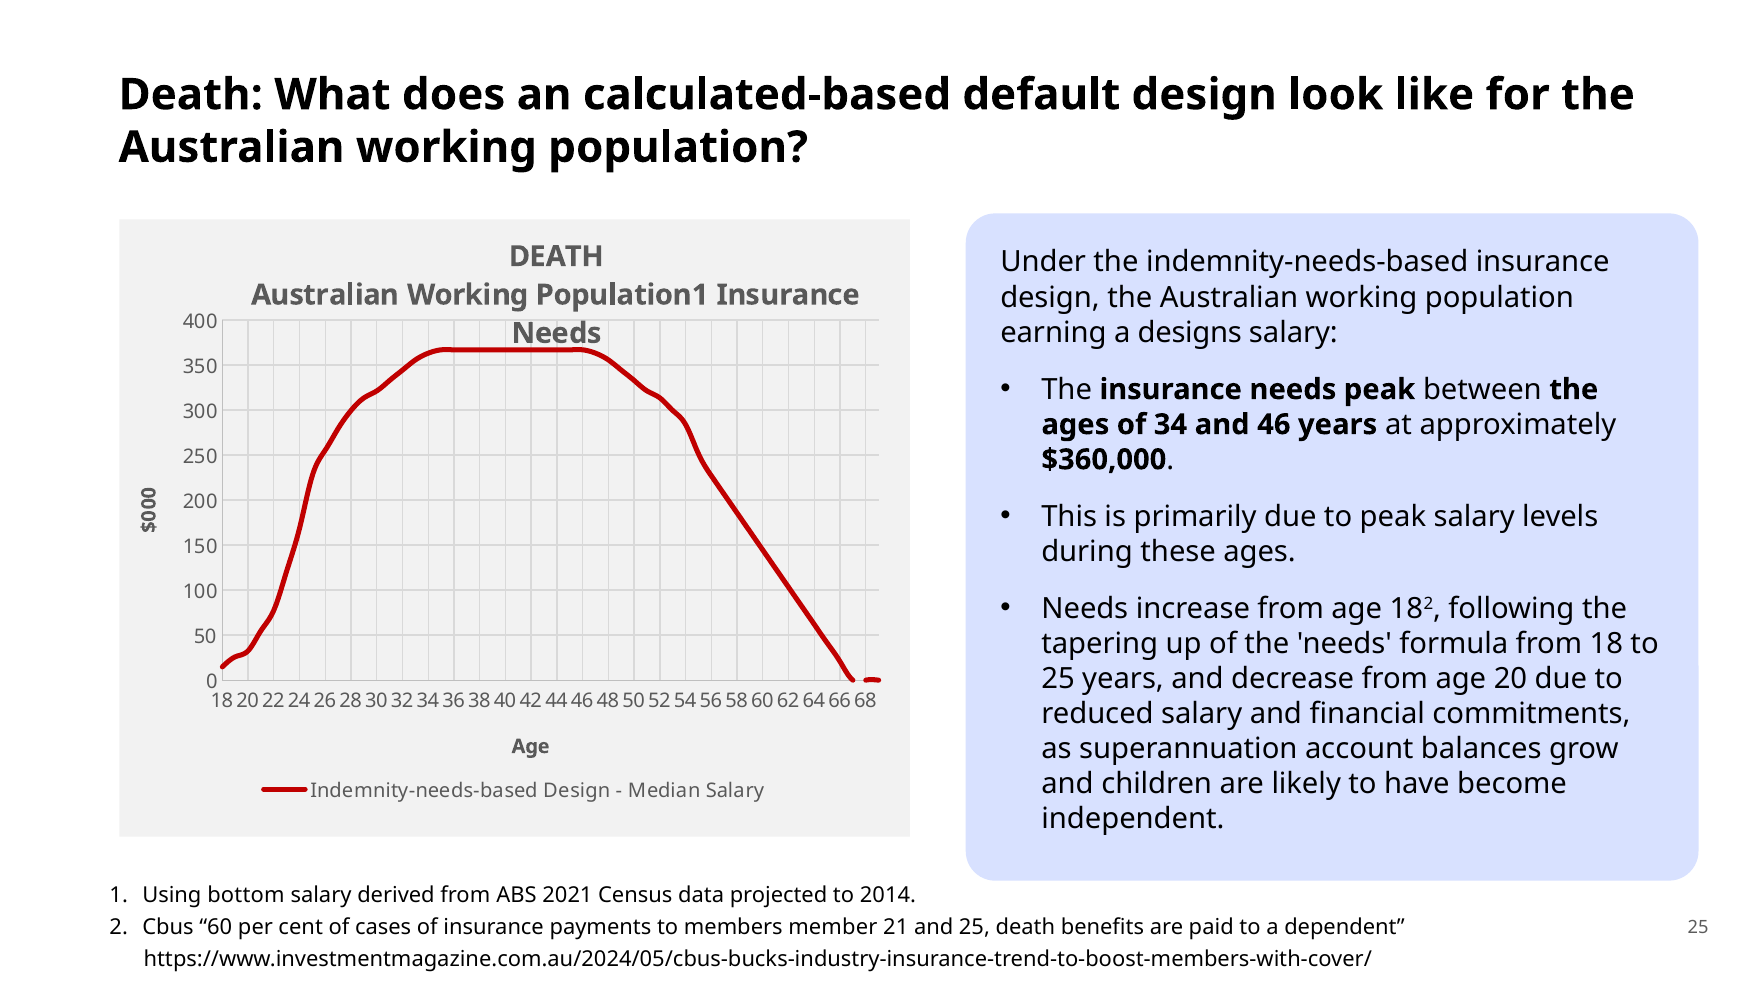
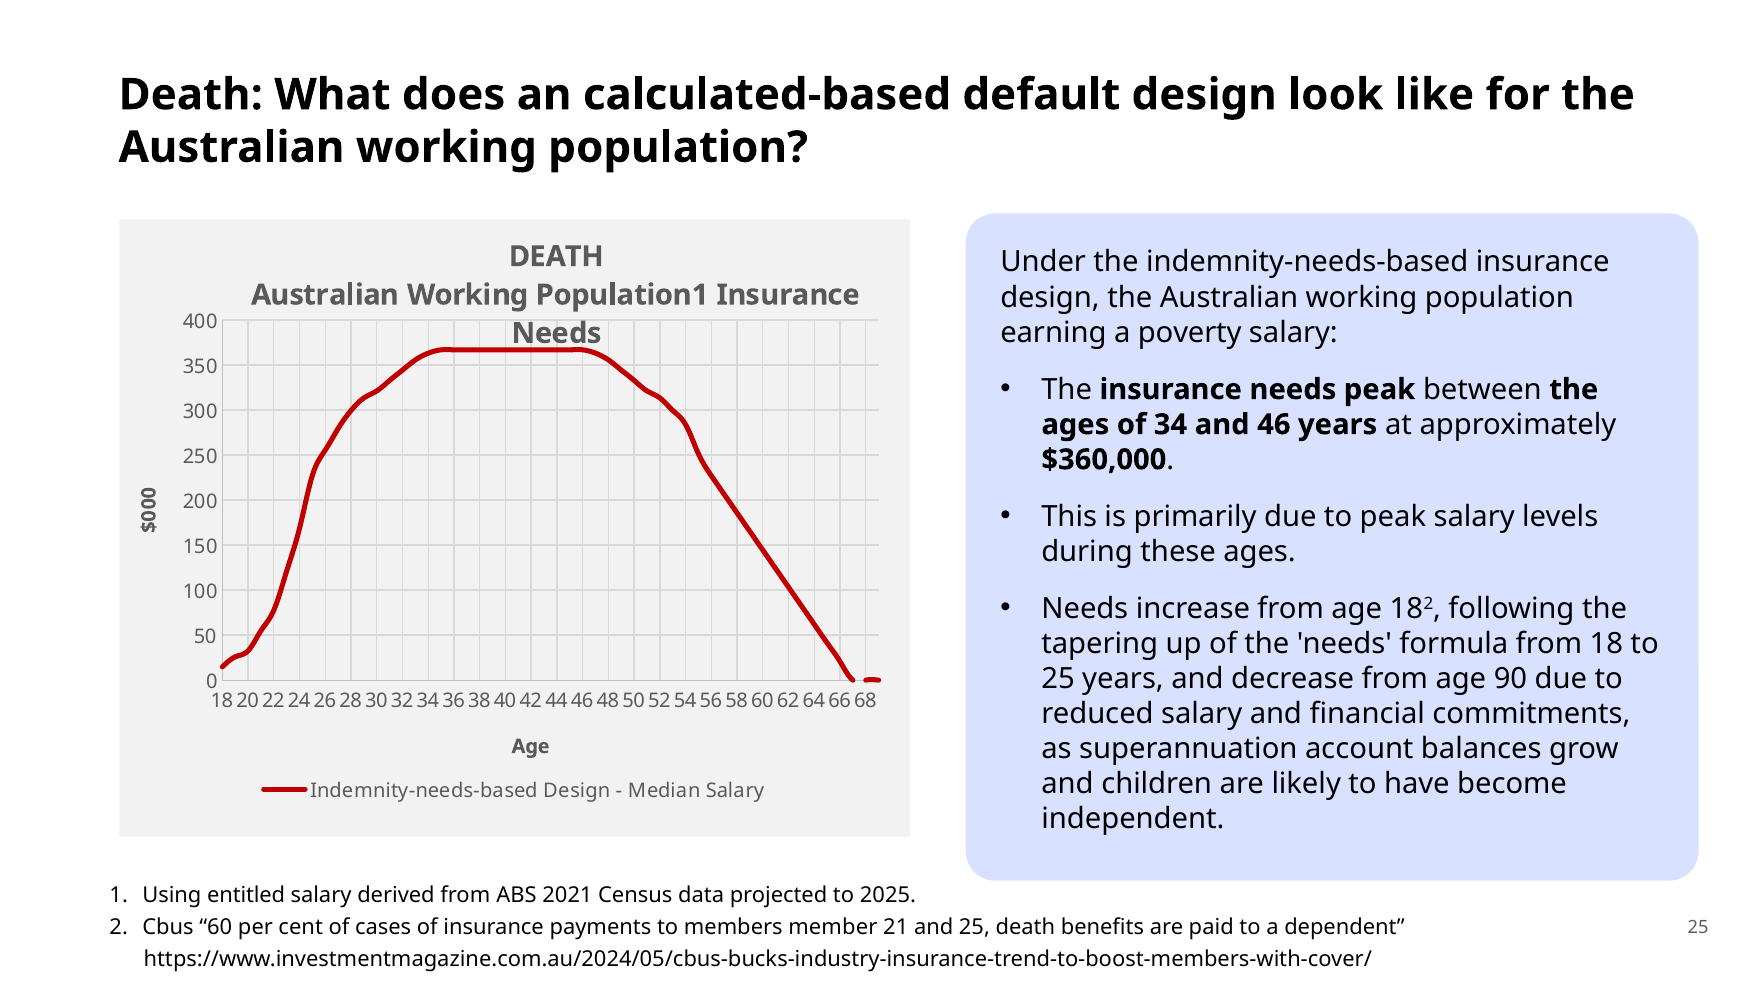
designs: designs -> poverty
20: 20 -> 90
bottom: bottom -> entitled
2014: 2014 -> 2025
